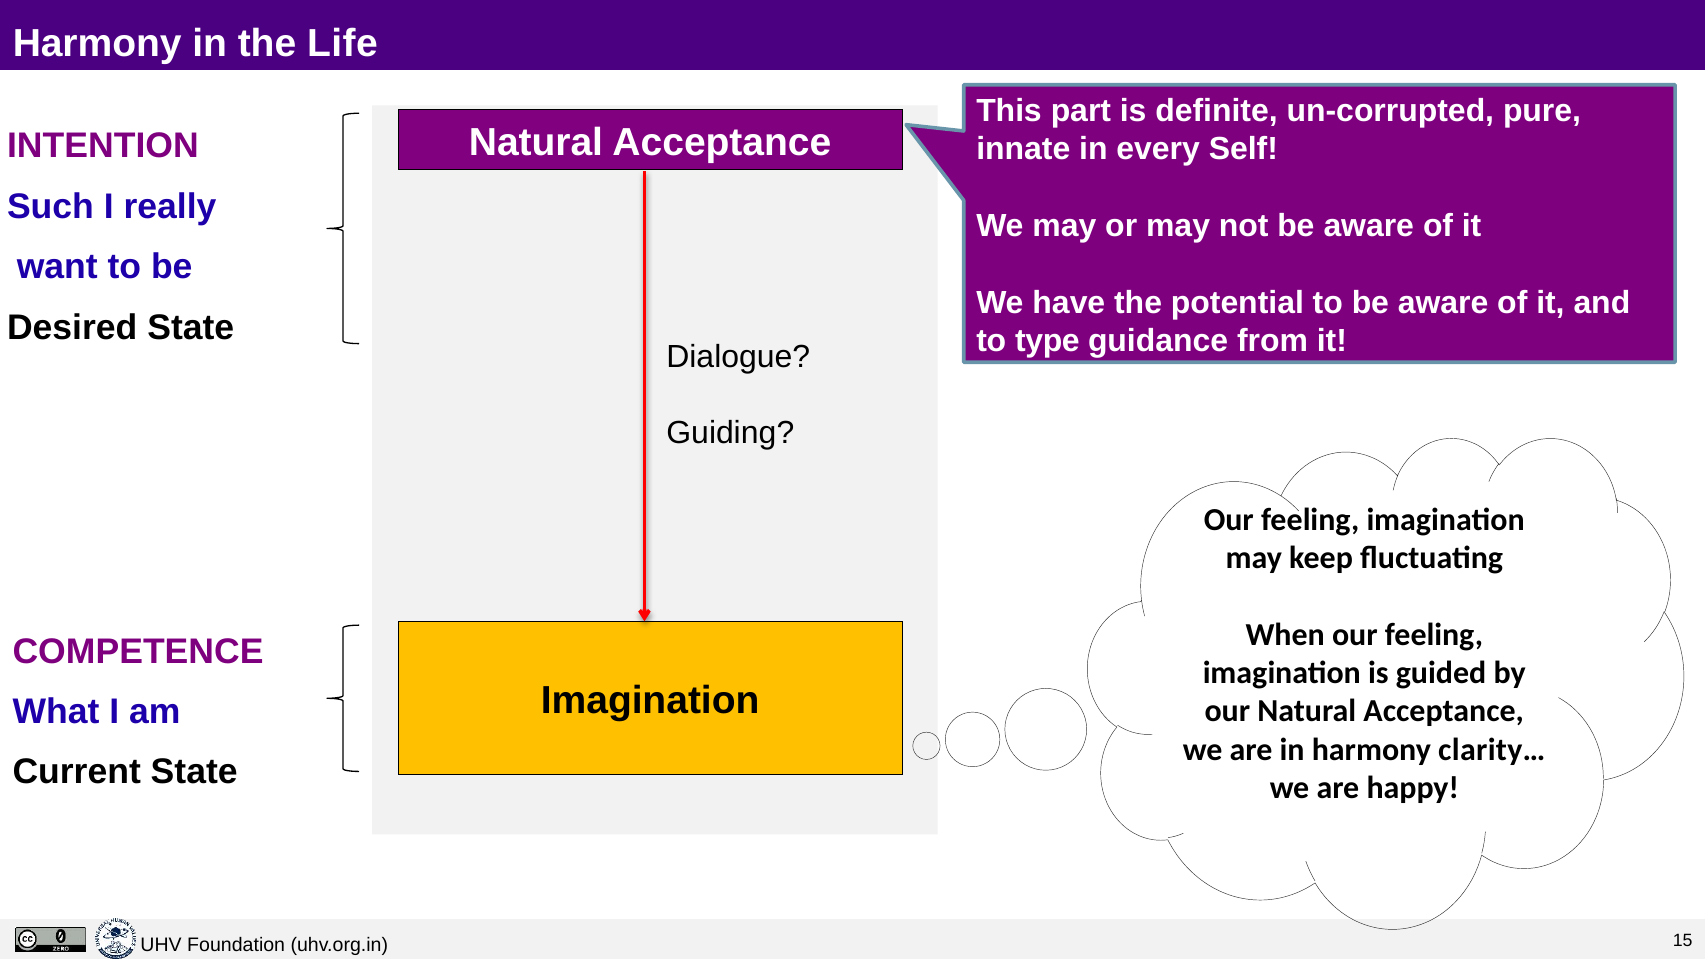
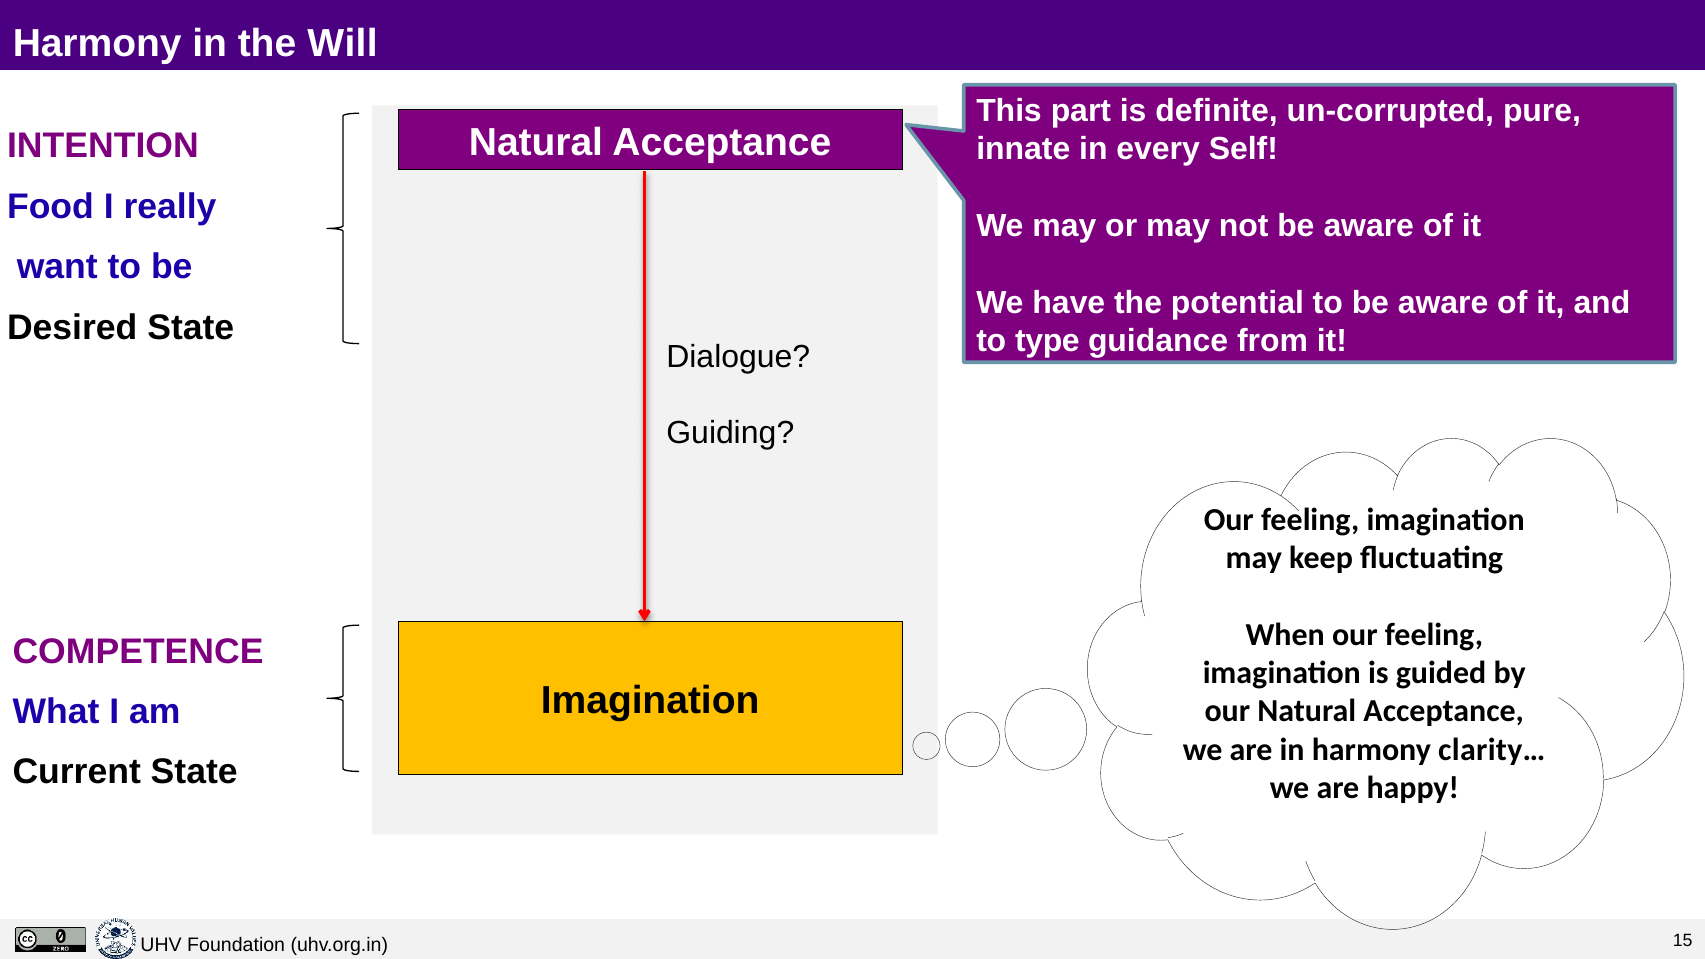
Life: Life -> Will
Such: Such -> Food
